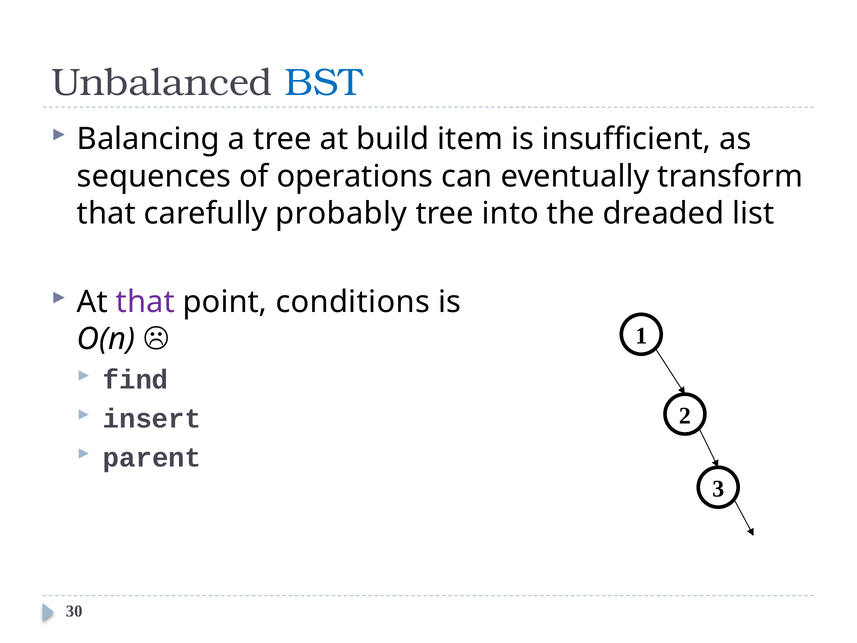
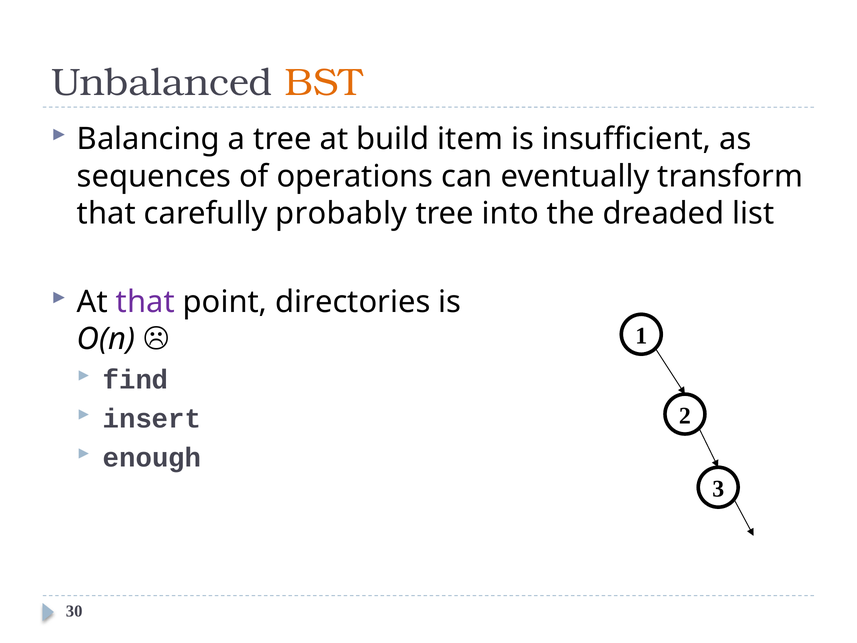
BST colour: blue -> orange
conditions: conditions -> directories
parent: parent -> enough
